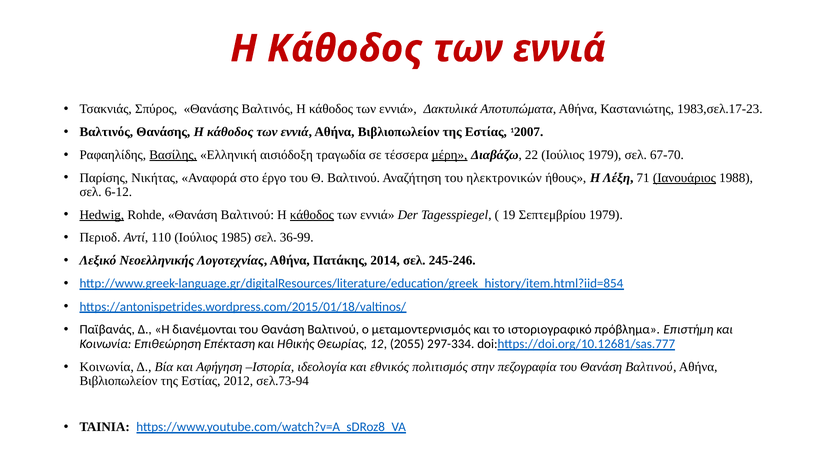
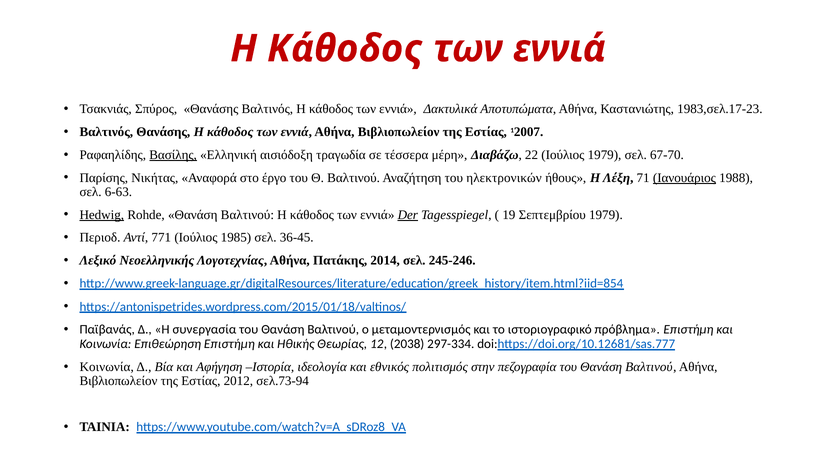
μέρη underline: present -> none
6-12: 6-12 -> 6-63
κάθοδος at (312, 215) underline: present -> none
Der underline: none -> present
110: 110 -> 771
36-99: 36-99 -> 36-45
διανέμονται: διανέμονται -> συνεργασία
Επιθεώρηση Επέκταση: Επέκταση -> Επιστήμη
2055: 2055 -> 2038
